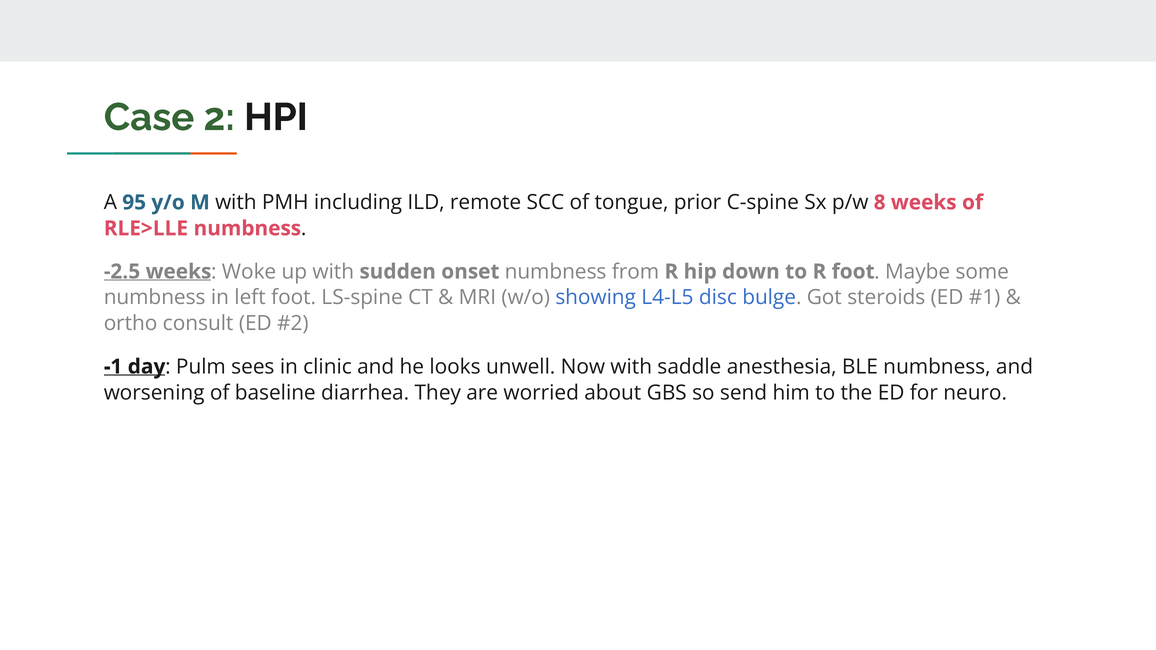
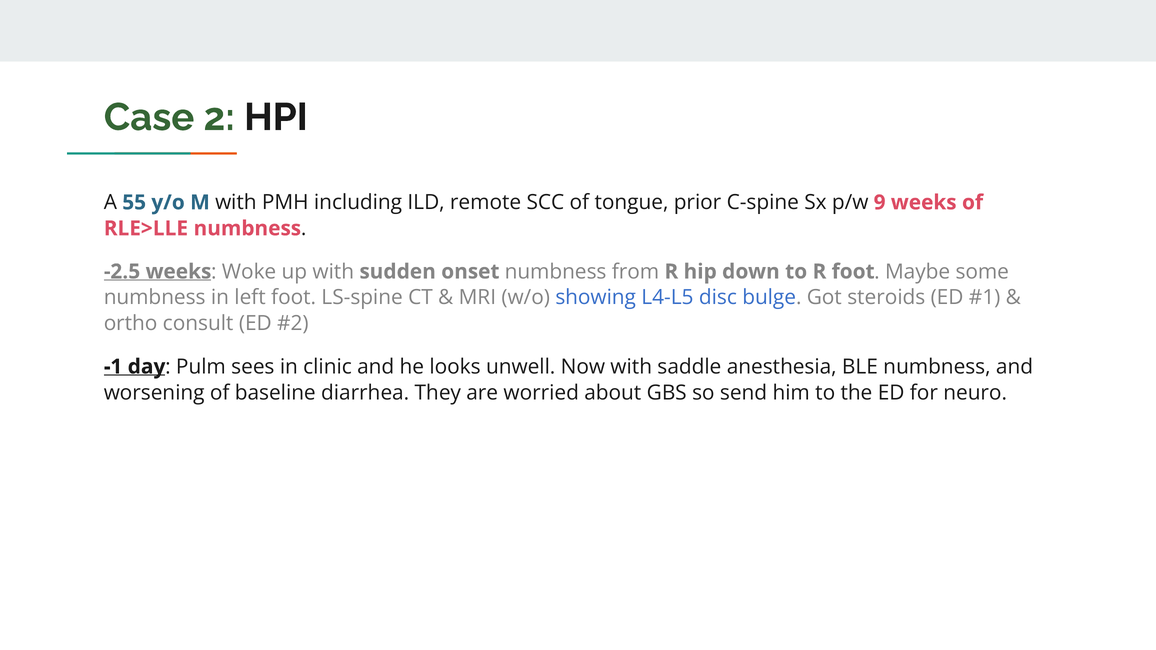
95: 95 -> 55
8: 8 -> 9
